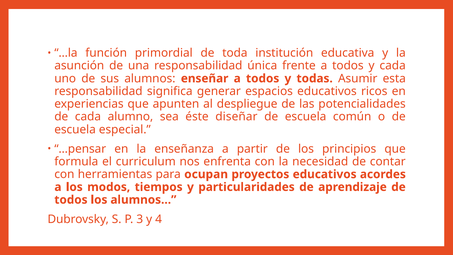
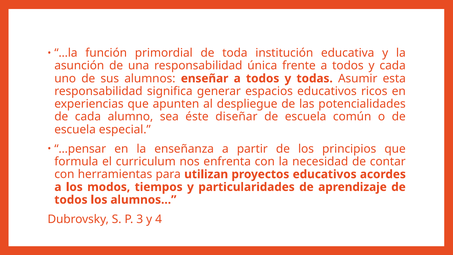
ocupan: ocupan -> utilizan
